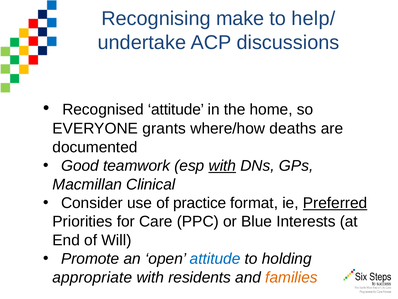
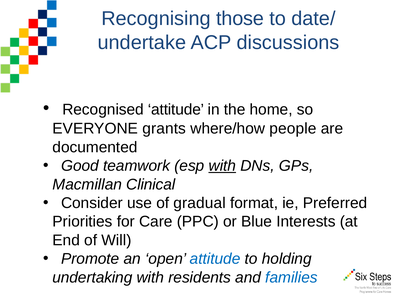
make: make -> those
help/: help/ -> date/
deaths: deaths -> people
practice: practice -> gradual
Preferred underline: present -> none
appropriate: appropriate -> undertaking
families colour: orange -> blue
